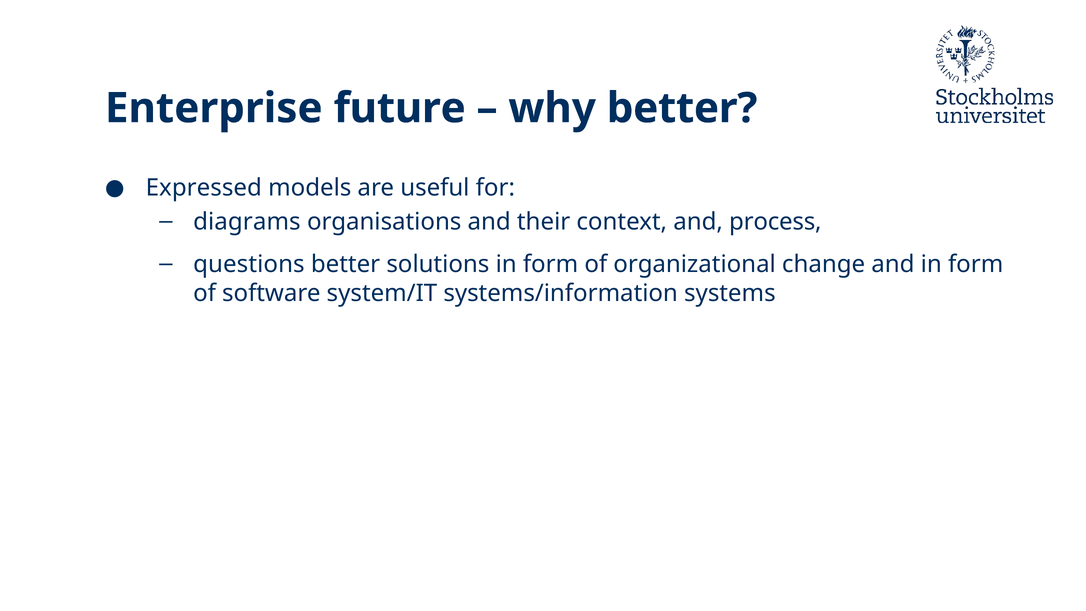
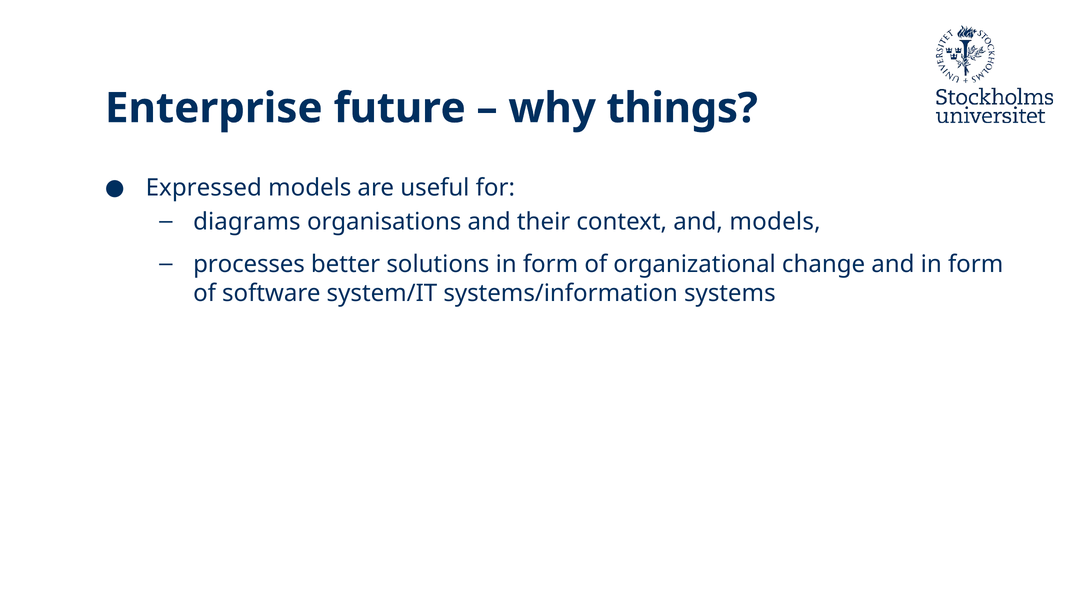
why better: better -> things
and process: process -> models
questions: questions -> processes
